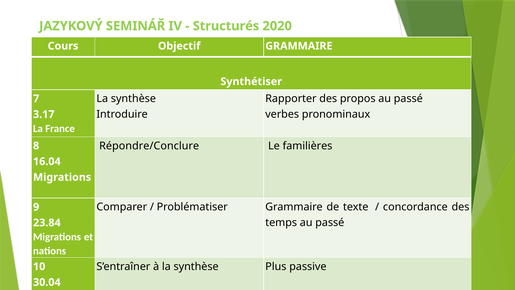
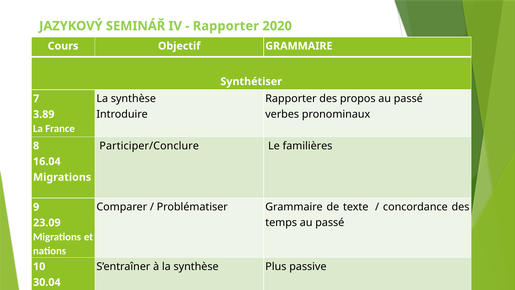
Structurés at (226, 26): Structurés -> Rapporter
3.17: 3.17 -> 3.89
Répondre/Conclure: Répondre/Conclure -> Participer/Conclure
23.84: 23.84 -> 23.09
